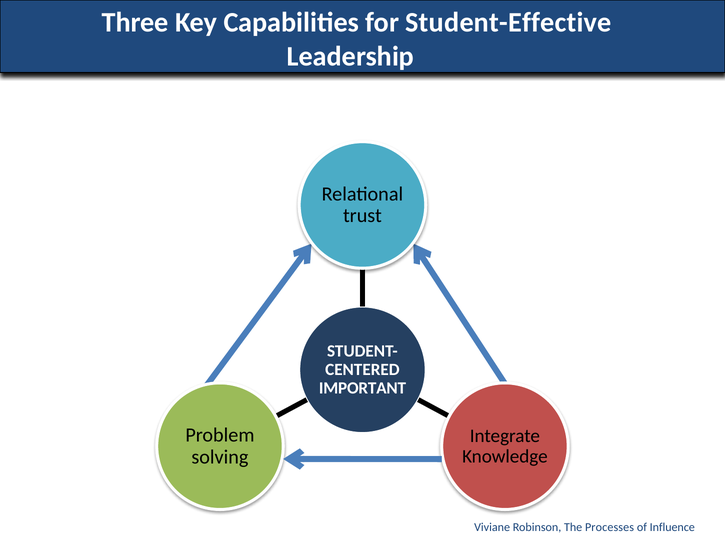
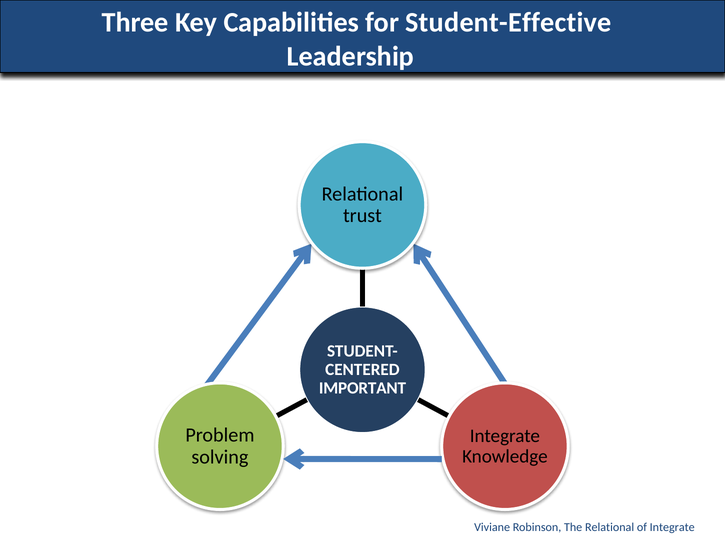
The Processes: Processes -> Relational
of Influence: Influence -> Integrate
